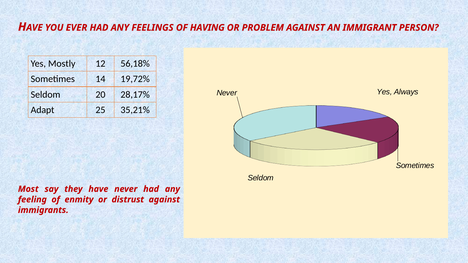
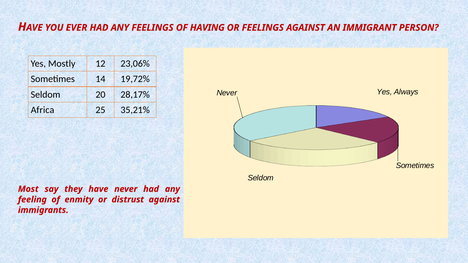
OR PROBLEM: PROBLEM -> FEELINGS
56,18%: 56,18% -> 23,06%
Adapt: Adapt -> Africa
